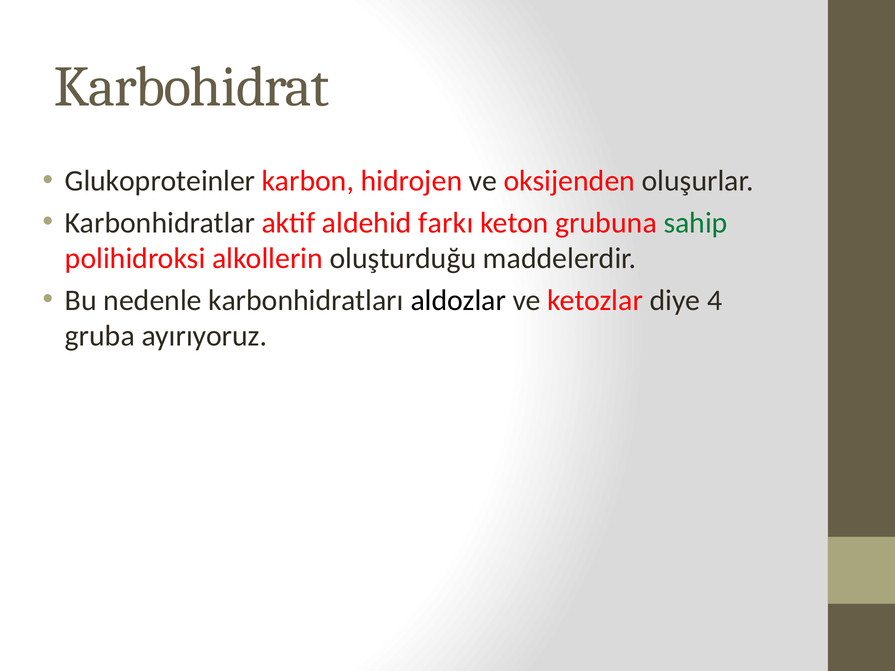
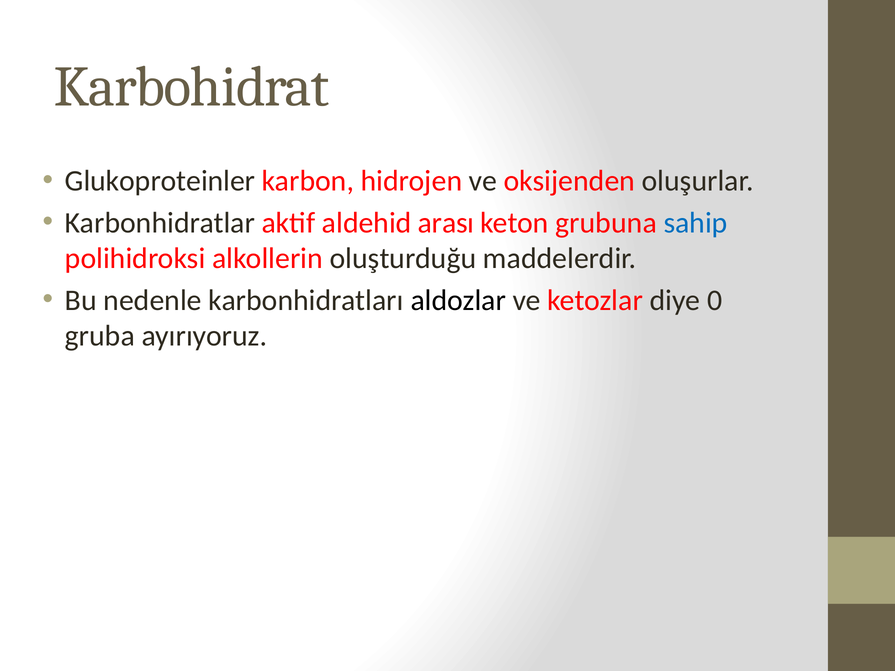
farkı: farkı -> arası
sahip colour: green -> blue
4: 4 -> 0
